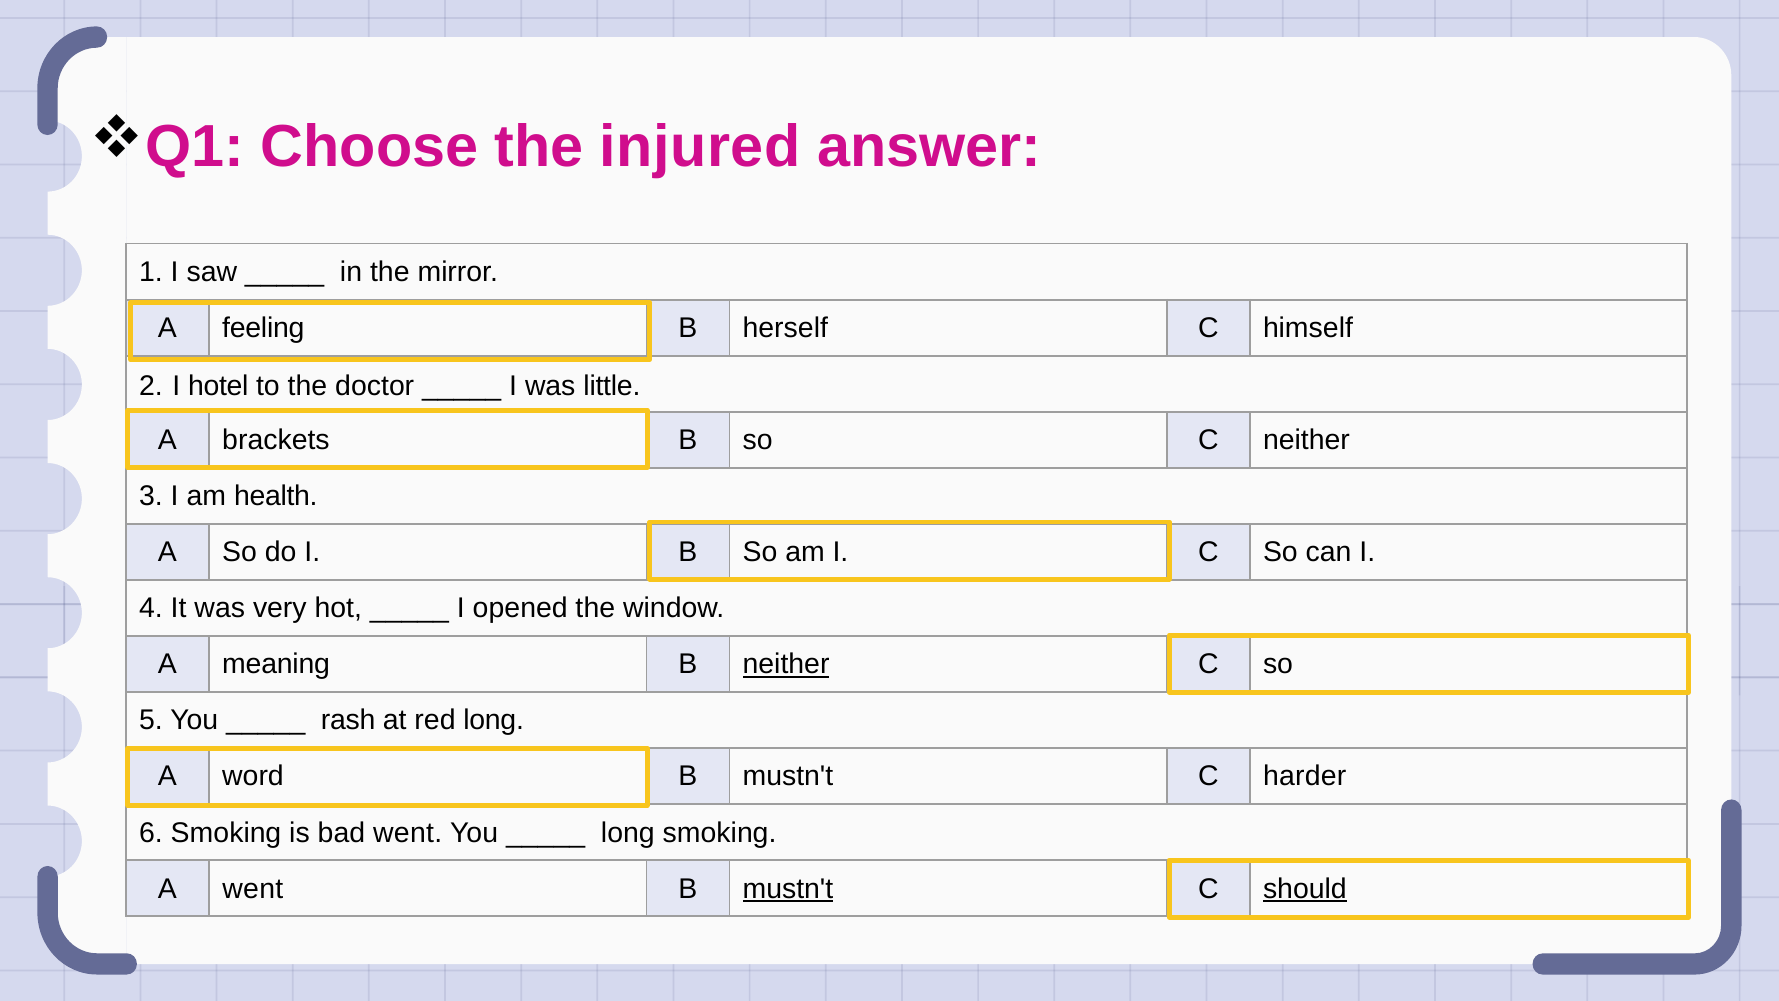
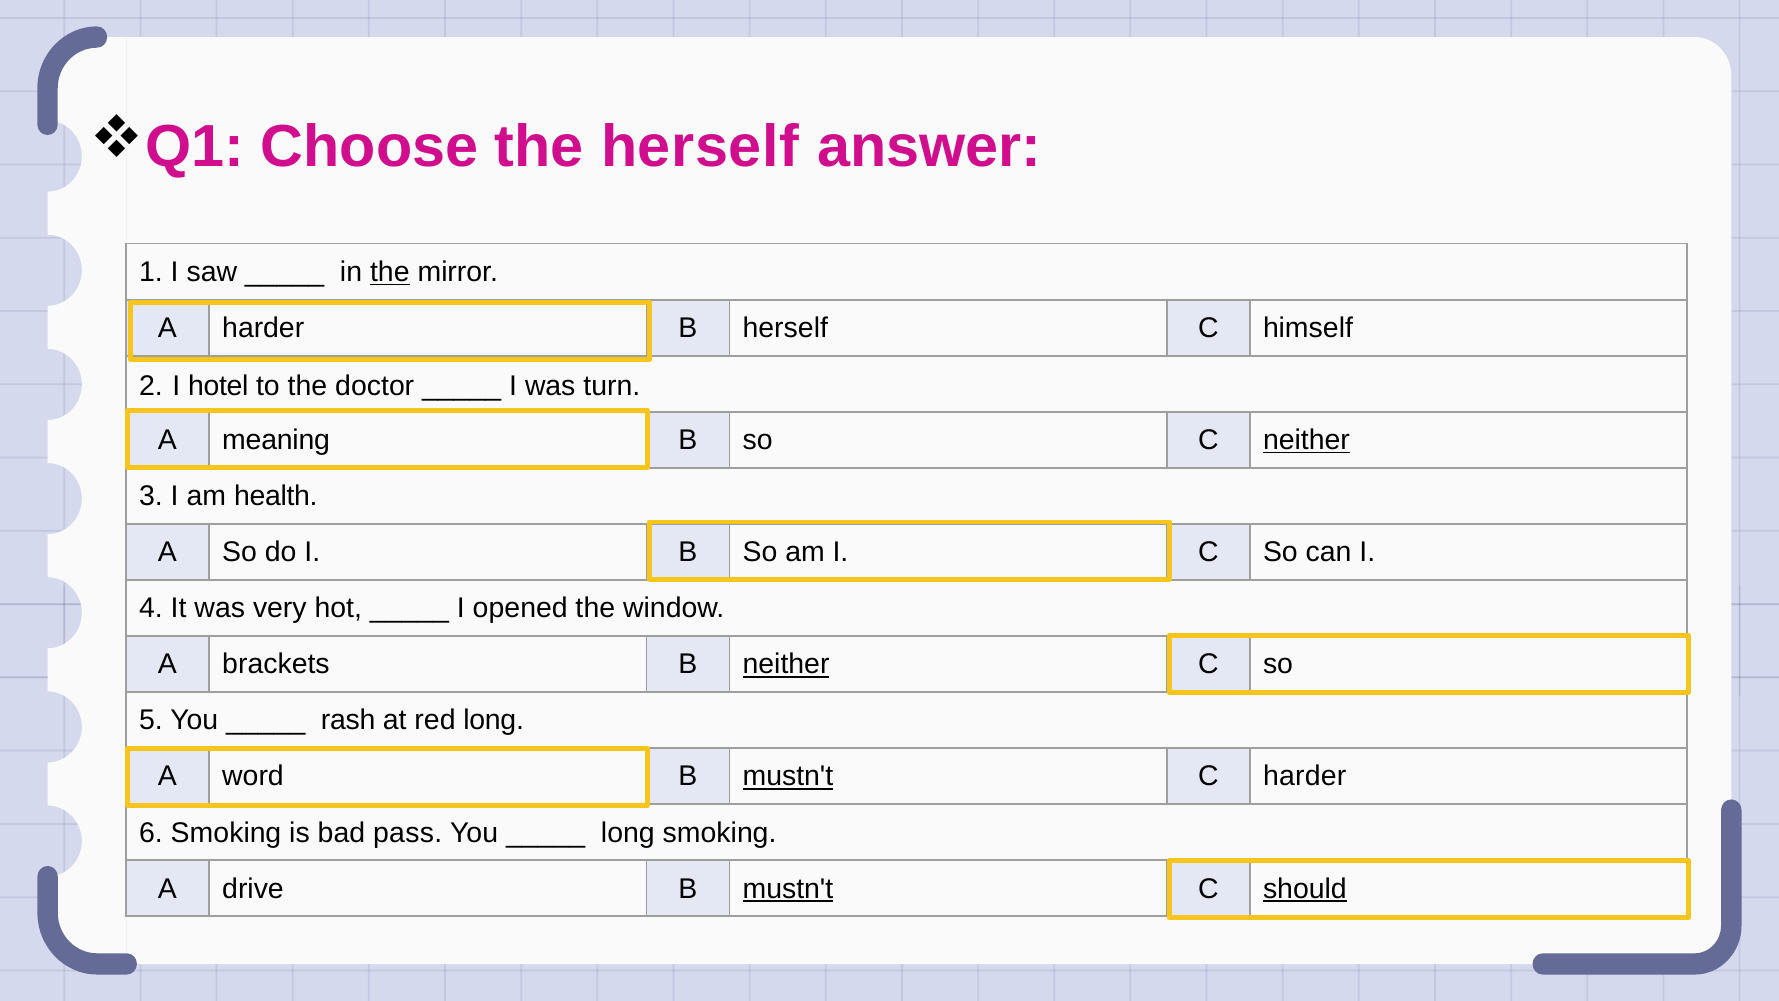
the injured: injured -> herself
the at (390, 272) underline: none -> present
A feeling: feeling -> harder
little: little -> turn
brackets: brackets -> meaning
neither at (1306, 440) underline: none -> present
meaning: meaning -> brackets
mustn't at (788, 776) underline: none -> present
bad went: went -> pass
A went: went -> drive
